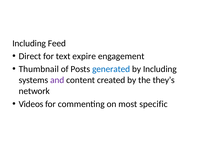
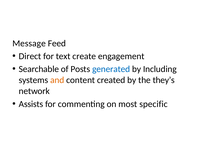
Including at (29, 43): Including -> Message
expire: expire -> create
Thumbnail: Thumbnail -> Searchable
and colour: purple -> orange
Videos: Videos -> Assists
